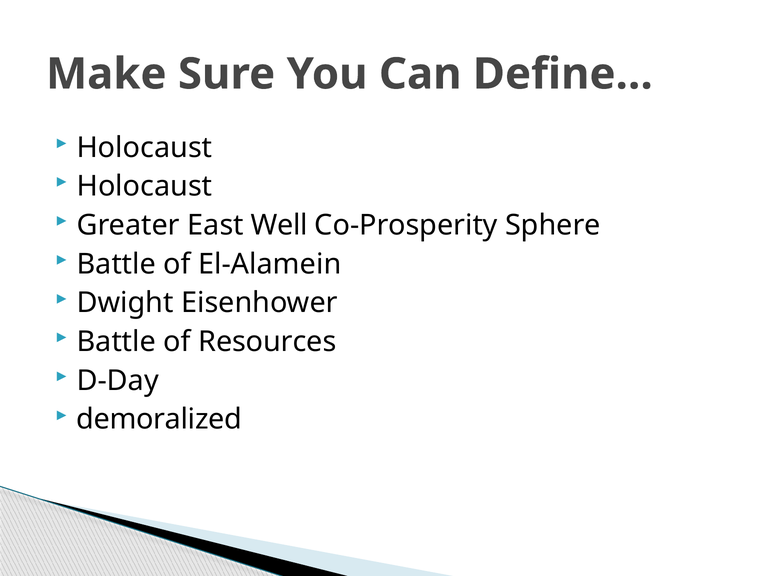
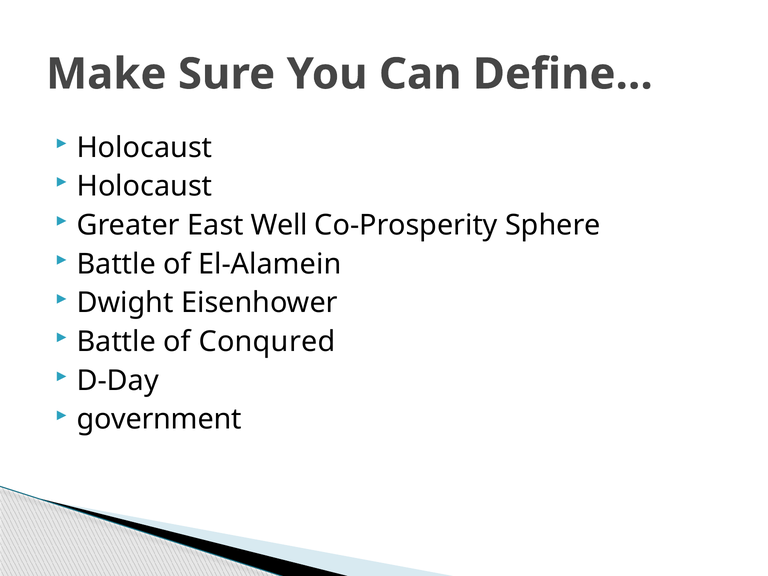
Resources: Resources -> Conqured
demoralized: demoralized -> government
